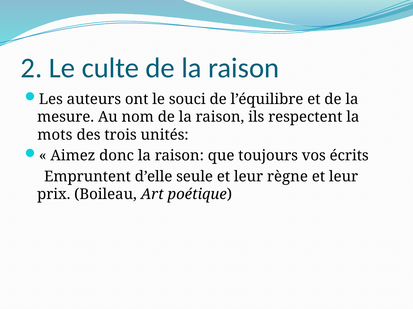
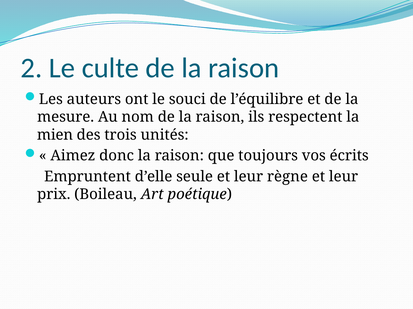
mots: mots -> mien
